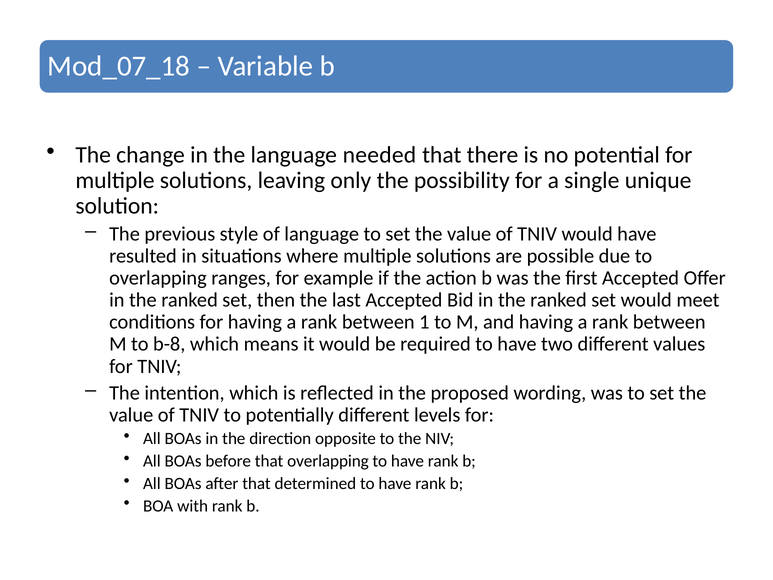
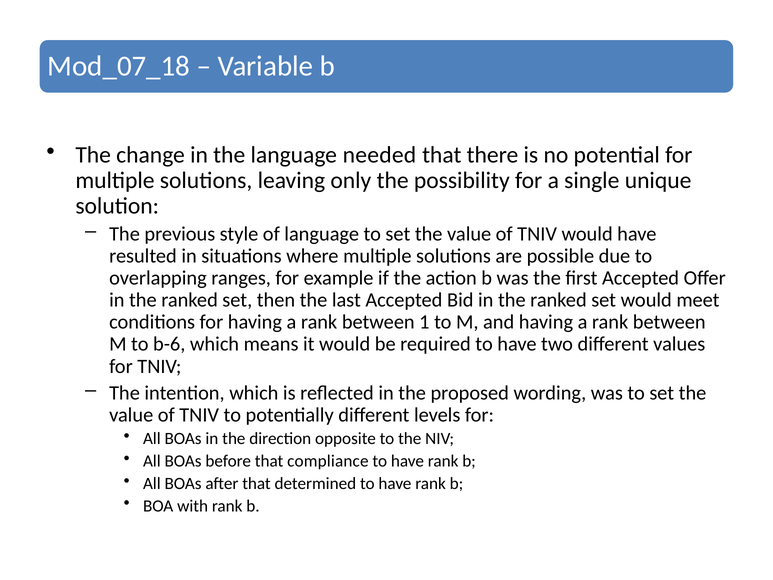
b-8: b-8 -> b-6
that overlapping: overlapping -> compliance
